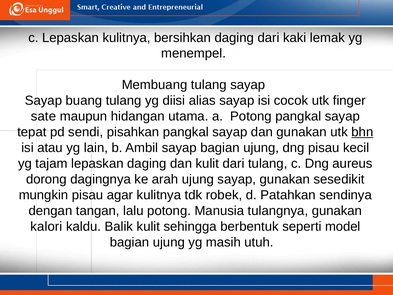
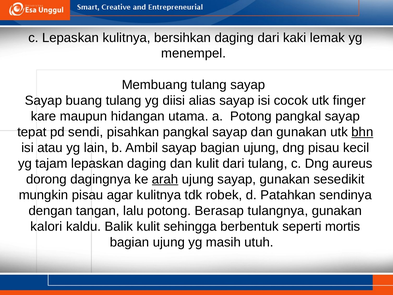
sate: sate -> kare
arah underline: none -> present
Manusia: Manusia -> Berasap
model: model -> mortis
